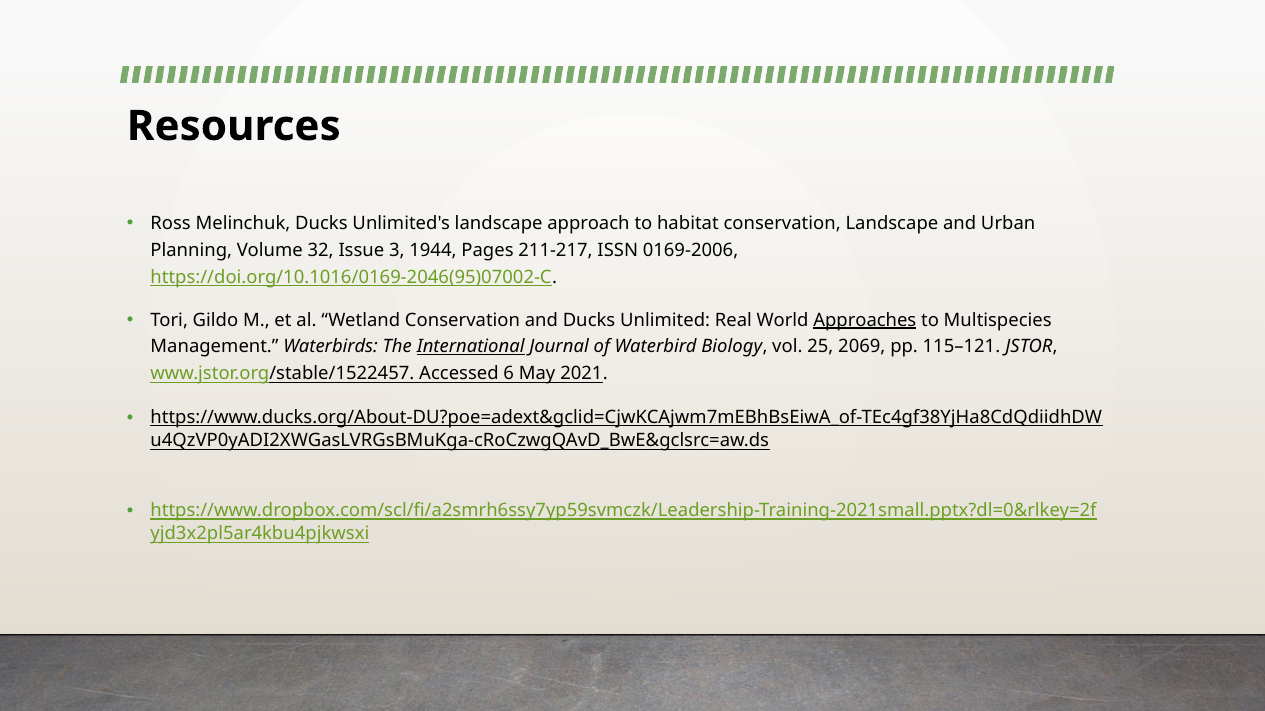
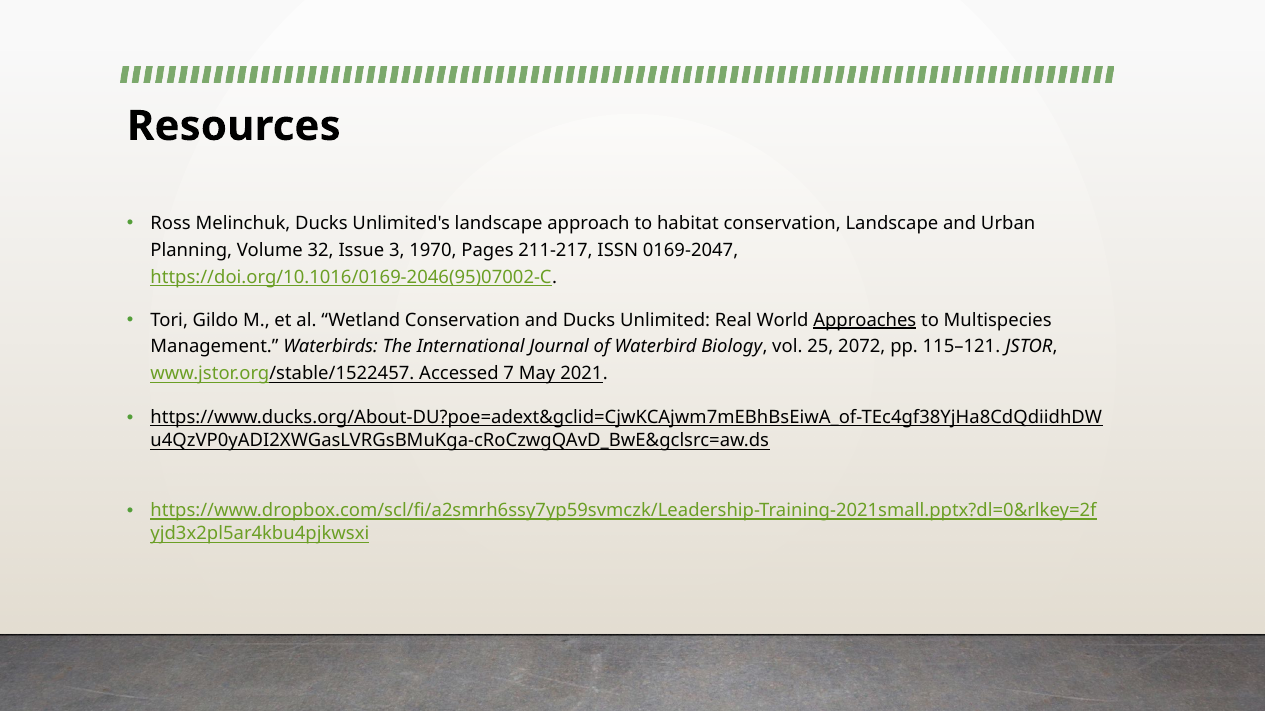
1944: 1944 -> 1970
0169-2006: 0169-2006 -> 0169-2047
International underline: present -> none
2069: 2069 -> 2072
6: 6 -> 7
